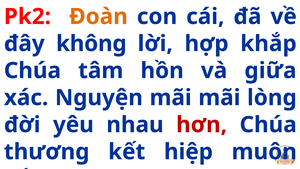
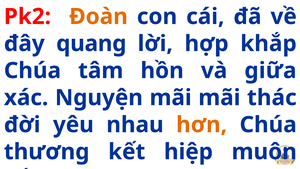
không: không -> quang
mãi lòng: lòng -> thác
hơn colour: red -> orange
